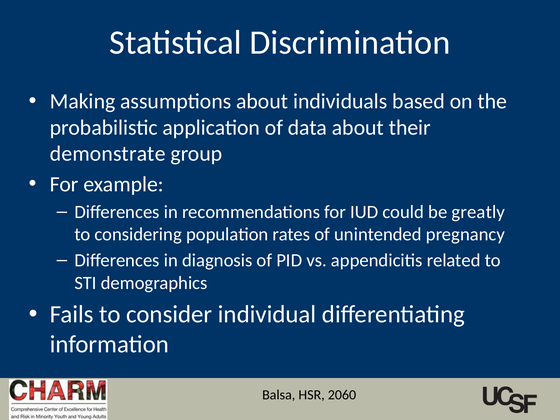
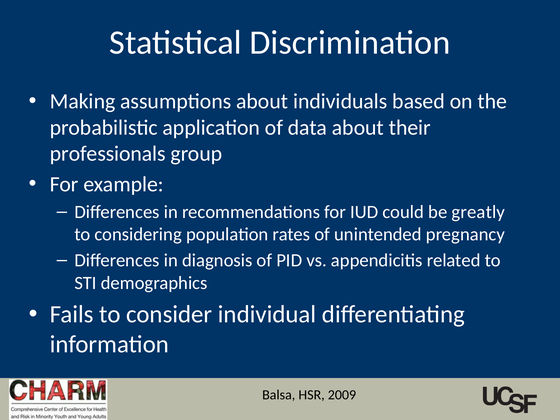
demonstrate: demonstrate -> professionals
2060: 2060 -> 2009
